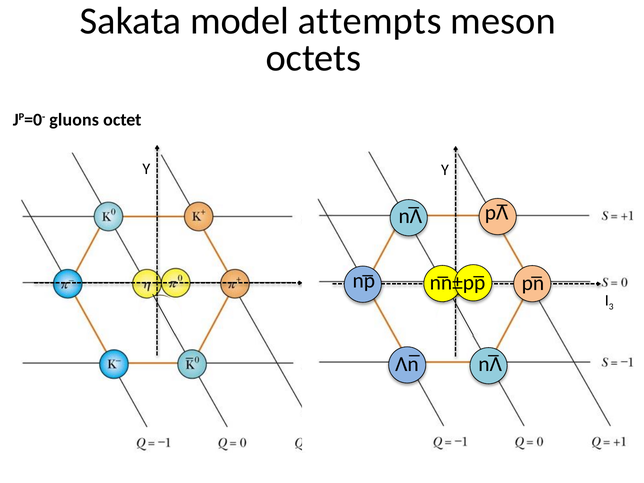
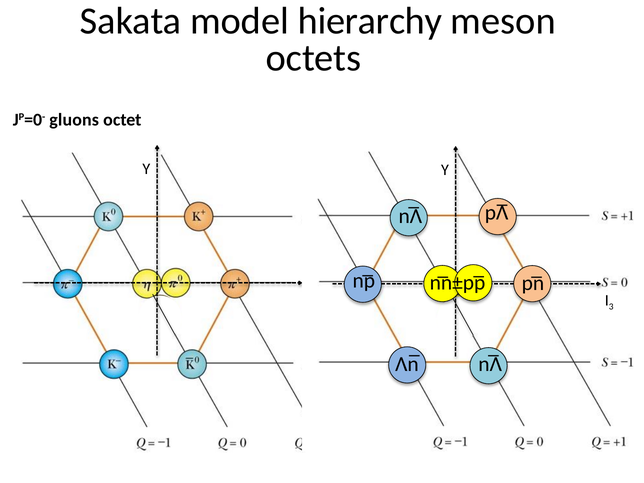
attempts: attempts -> hierarchy
